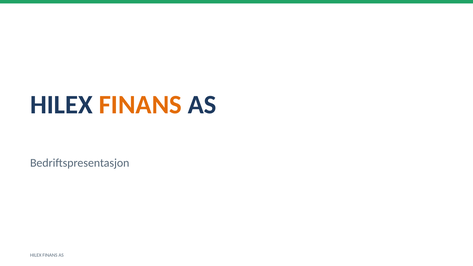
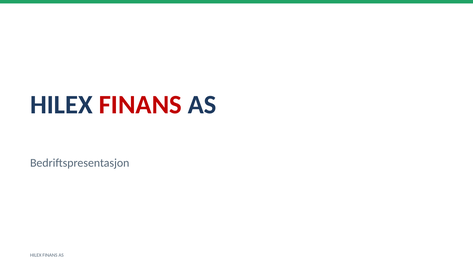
FINANS at (140, 105) colour: orange -> red
